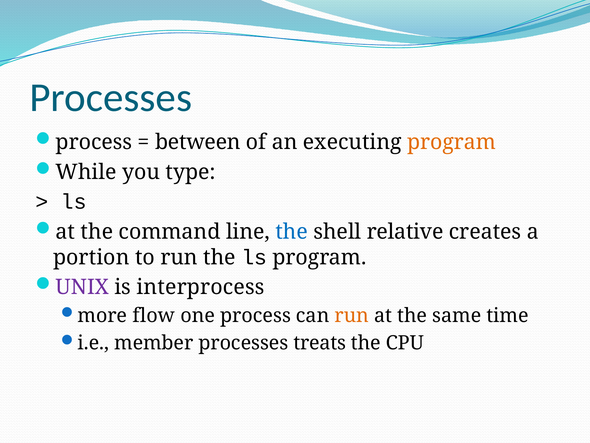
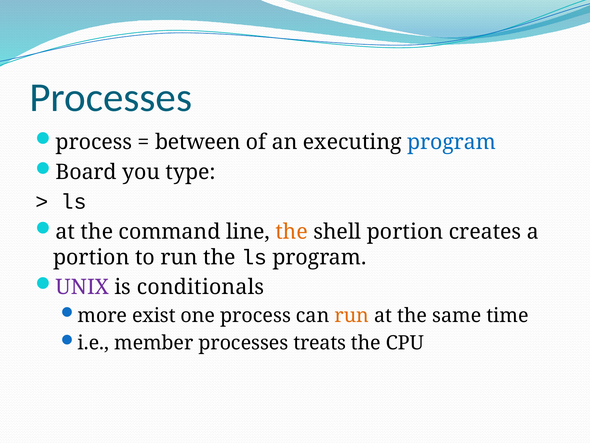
program at (451, 142) colour: orange -> blue
While: While -> Board
the at (292, 231) colour: blue -> orange
shell relative: relative -> portion
interprocess: interprocess -> conditionals
flow: flow -> exist
